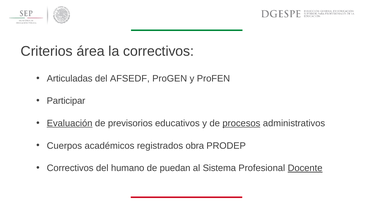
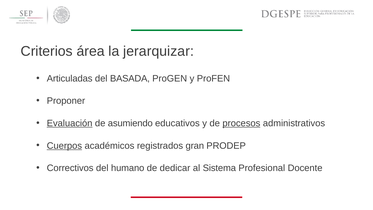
la correctivos: correctivos -> jerarquizar
AFSEDF: AFSEDF -> BASADA
Participar: Participar -> Proponer
previsorios: previsorios -> asumiendo
Cuerpos underline: none -> present
obra: obra -> gran
puedan: puedan -> dedicar
Docente underline: present -> none
